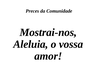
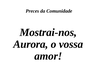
Aleluia: Aleluia -> Aurora
